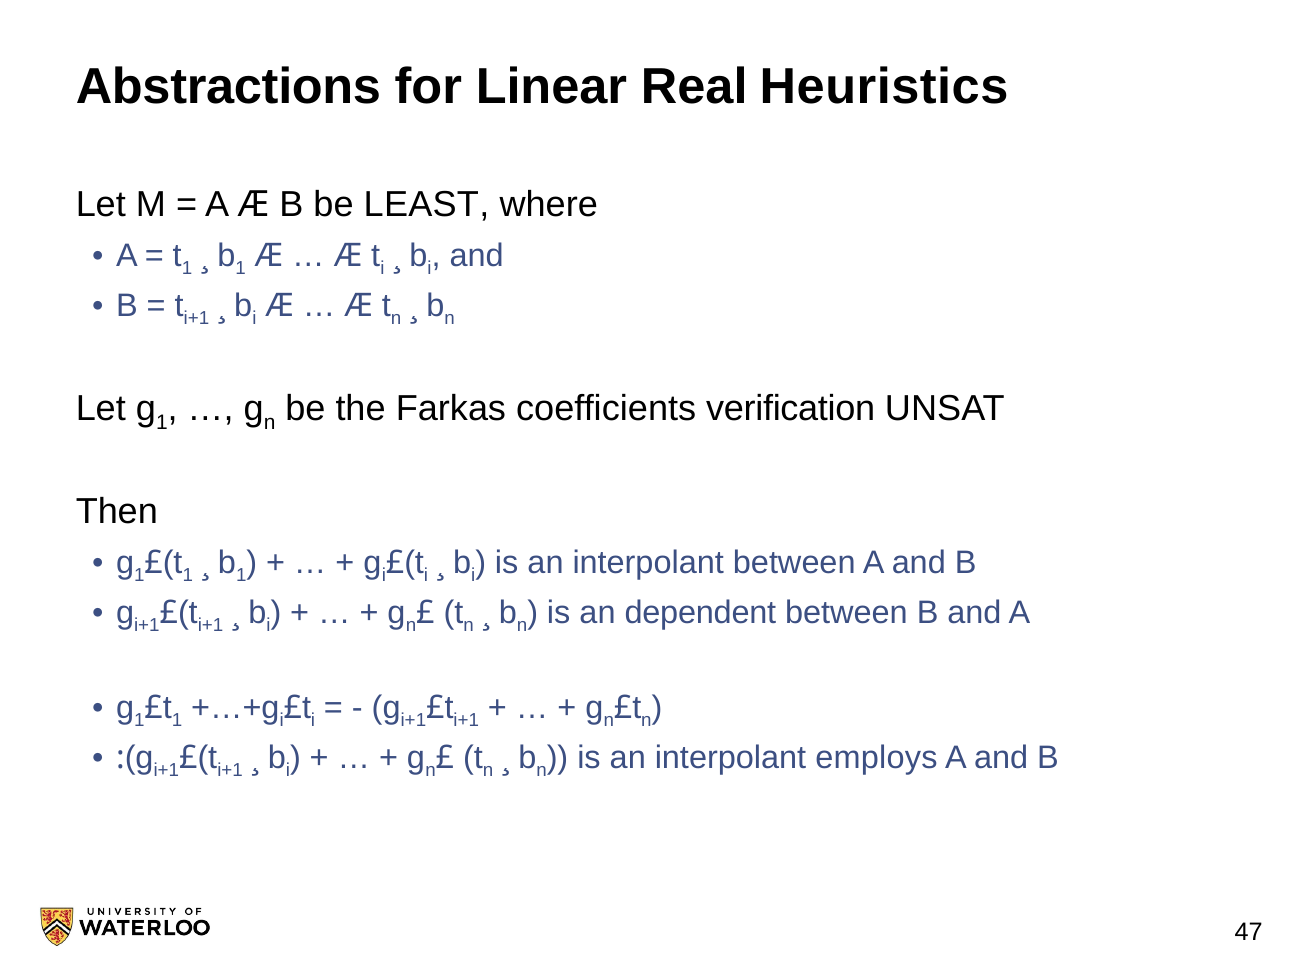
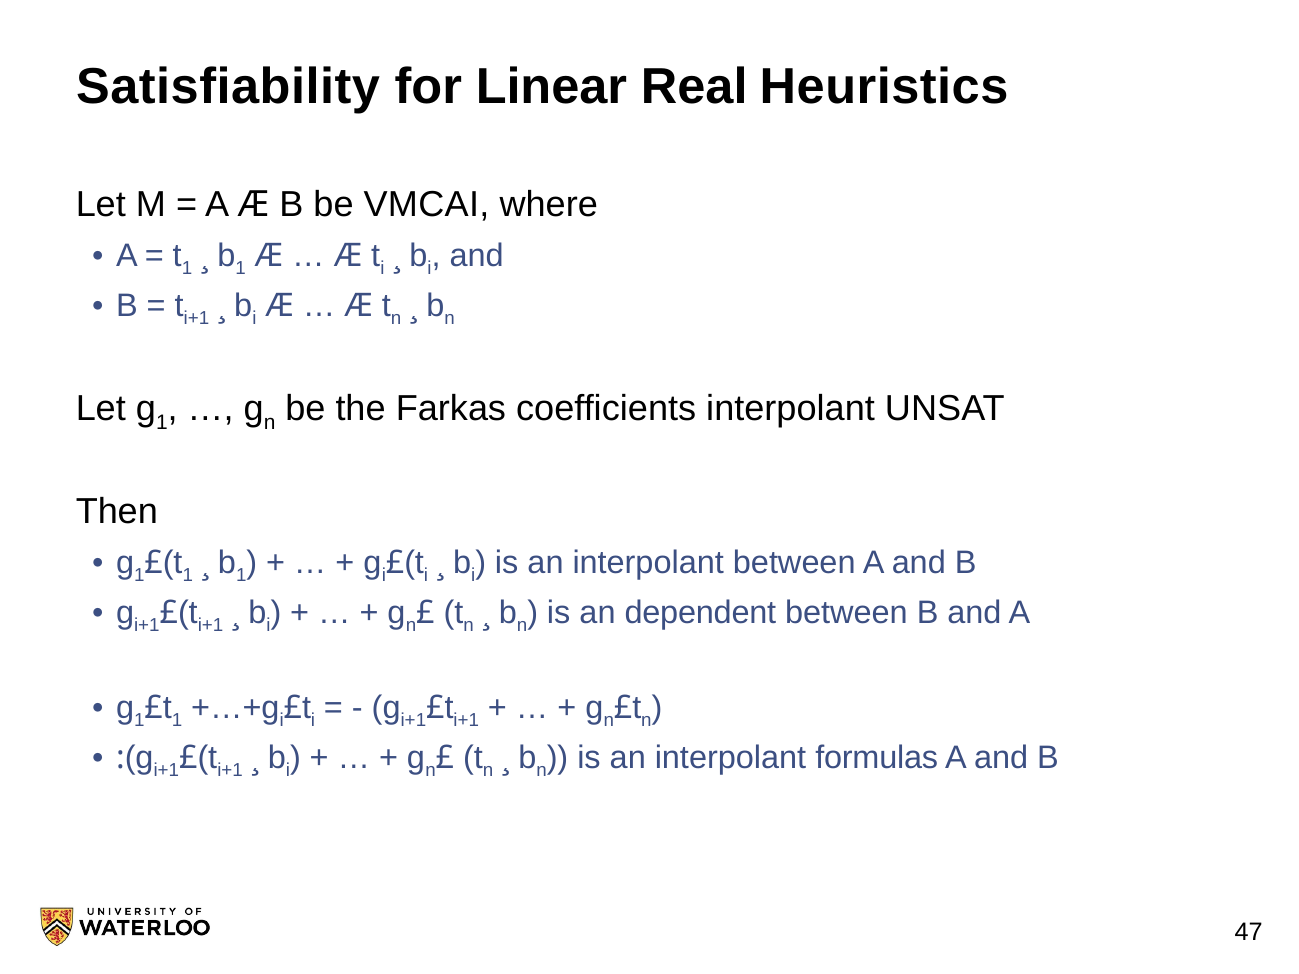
Abstractions: Abstractions -> Satisfiability
LEAST: LEAST -> VMCAI
coefficients verification: verification -> interpolant
employs: employs -> formulas
